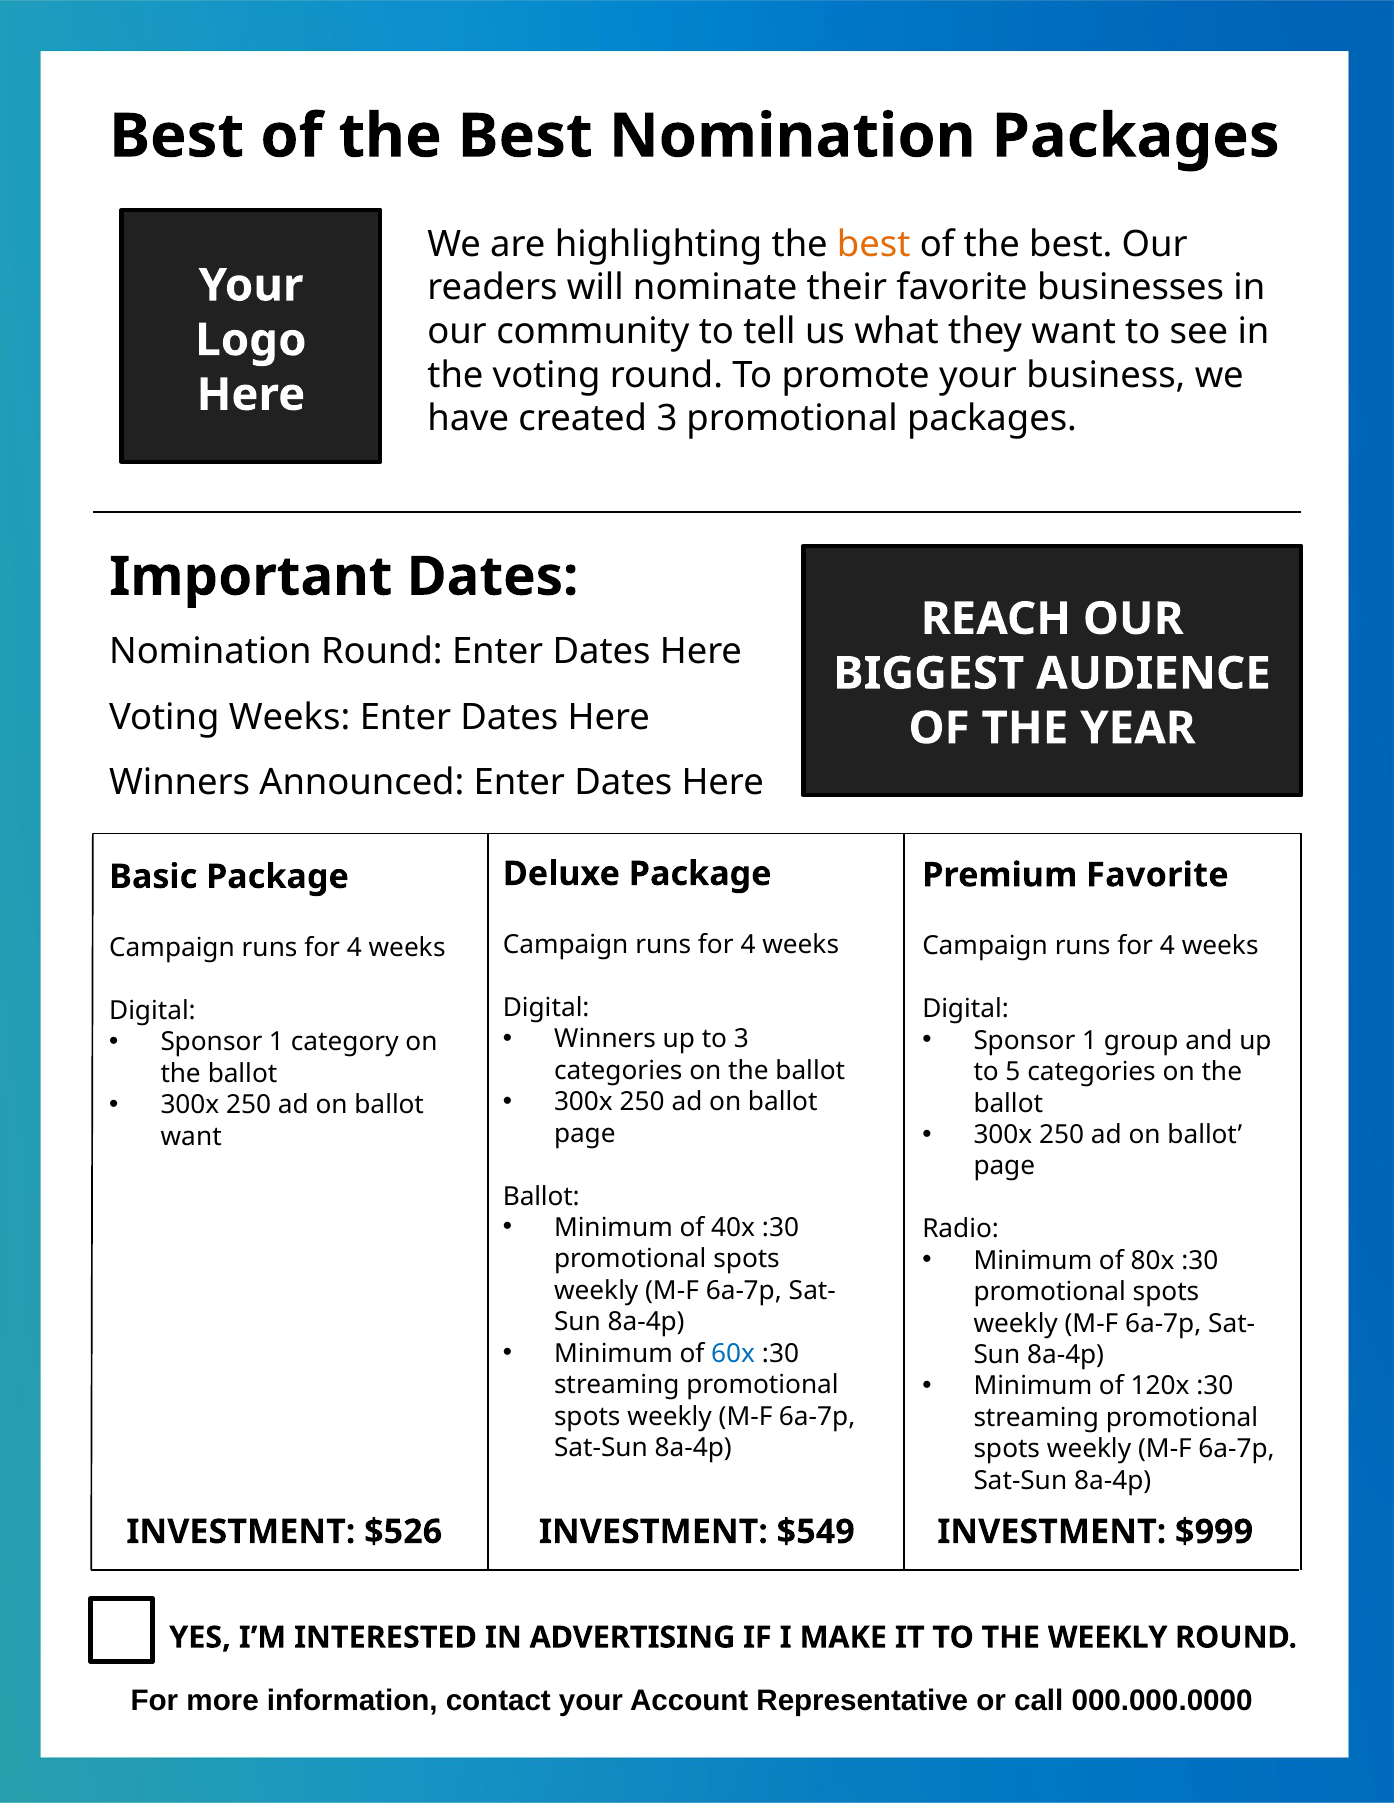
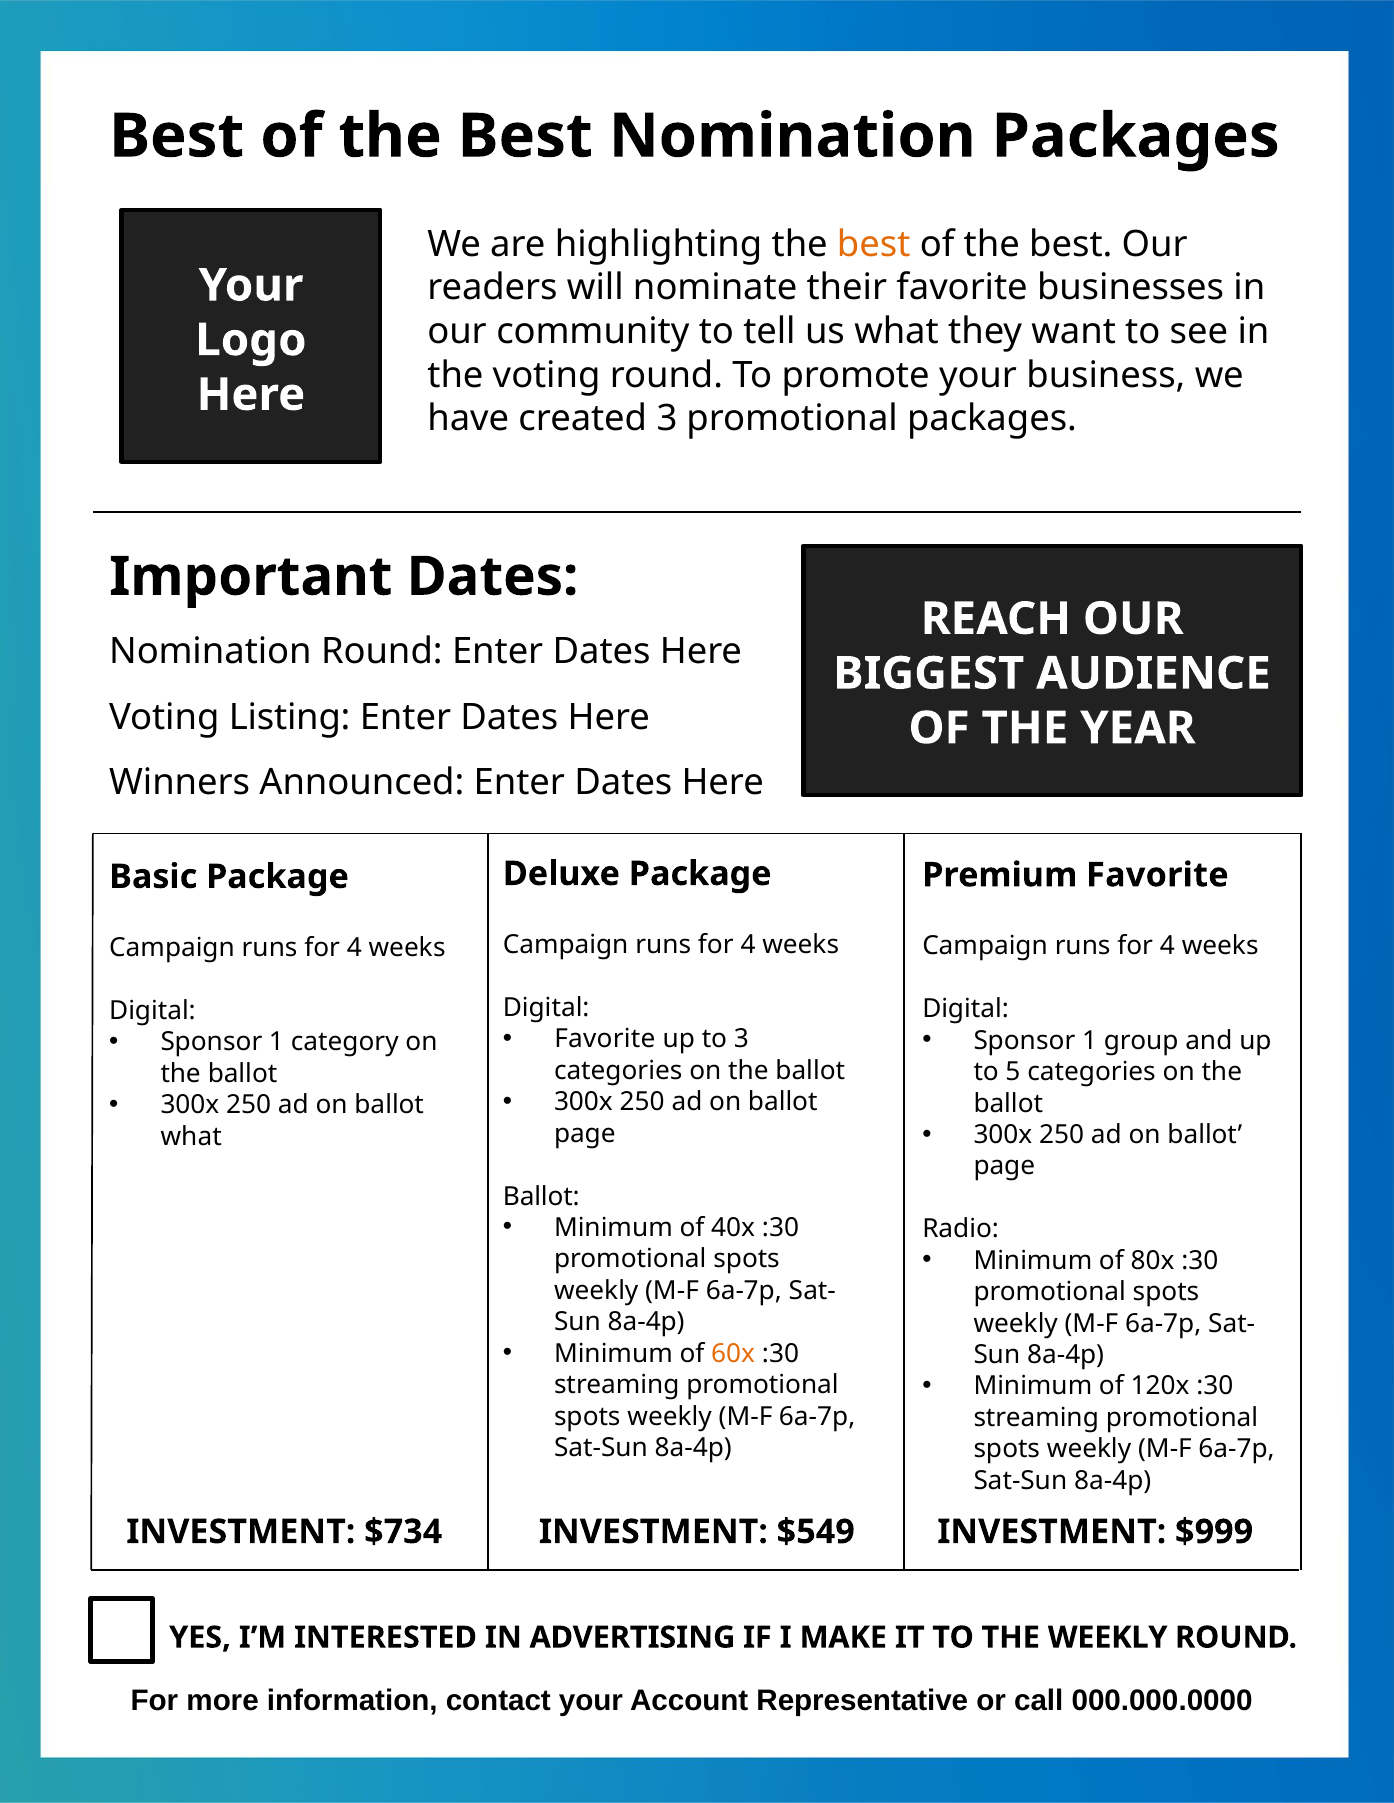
Voting Weeks: Weeks -> Listing
Winners at (605, 1040): Winners -> Favorite
want at (191, 1137): want -> what
60x colour: blue -> orange
$526: $526 -> $734
